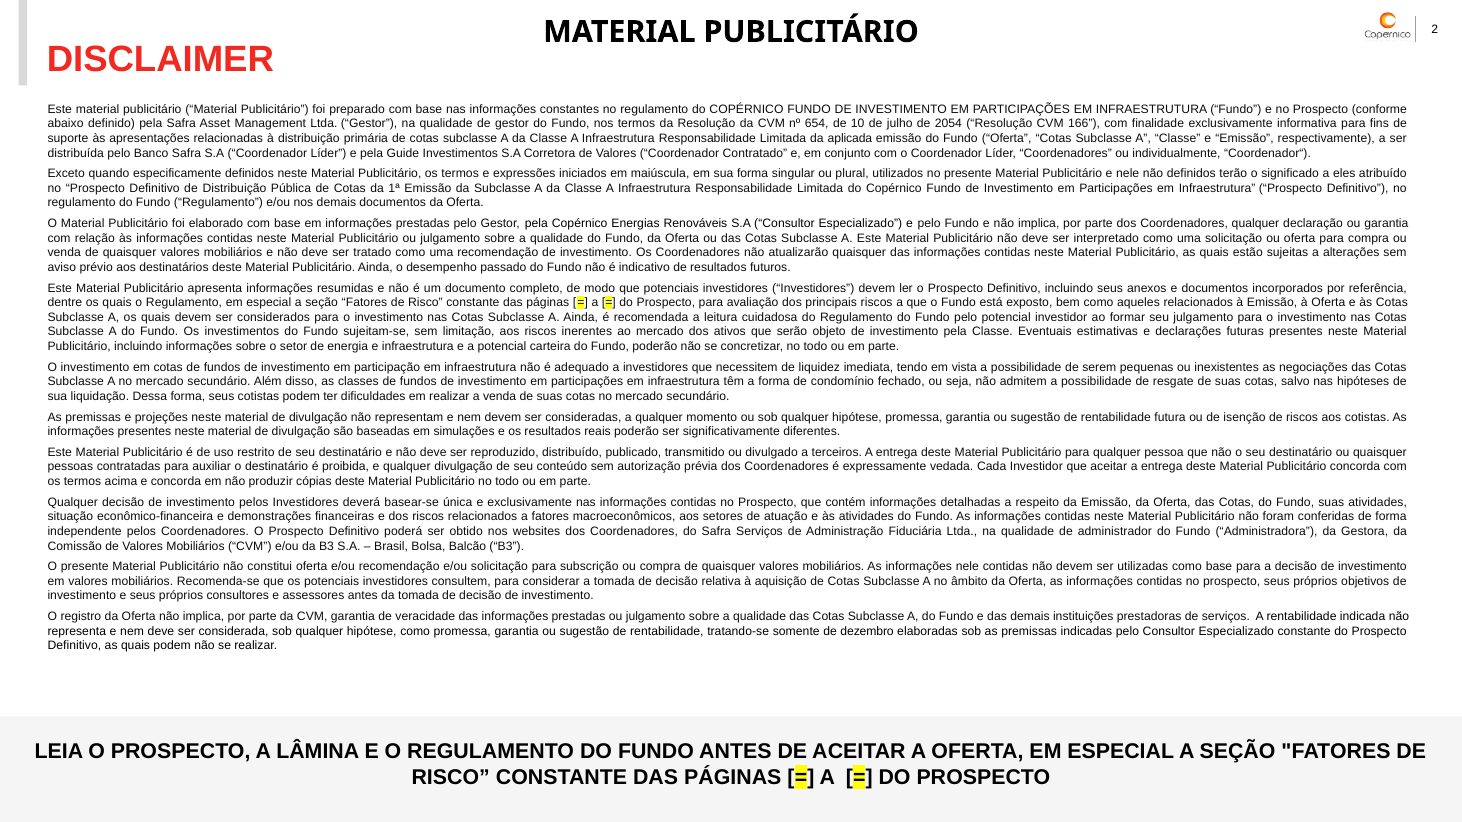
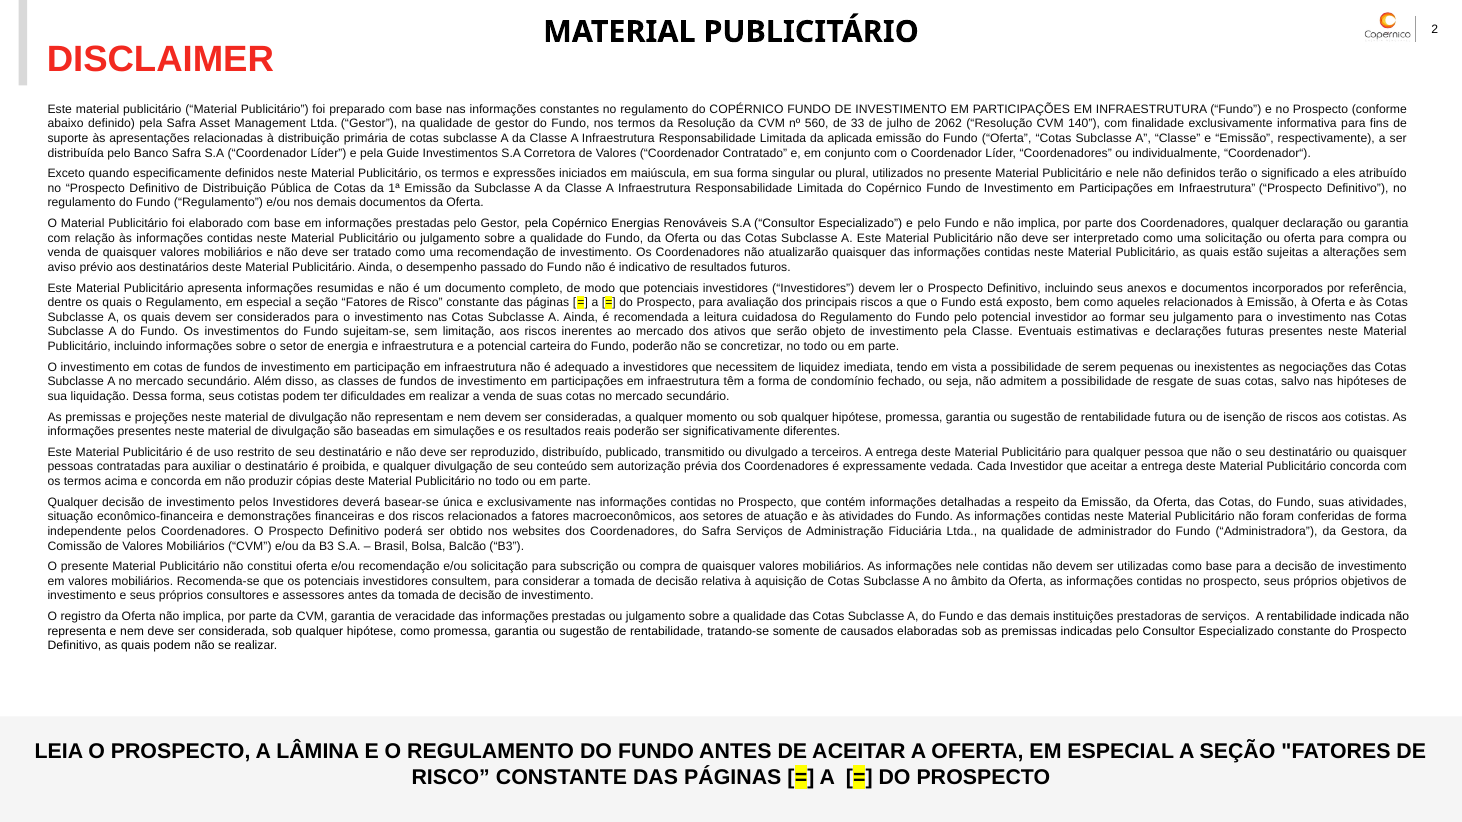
654: 654 -> 560
10: 10 -> 33
2054: 2054 -> 2062
166: 166 -> 140
dezembro: dezembro -> causados
